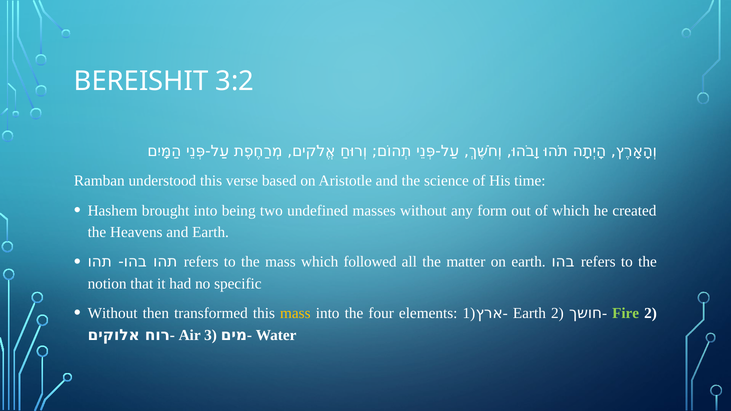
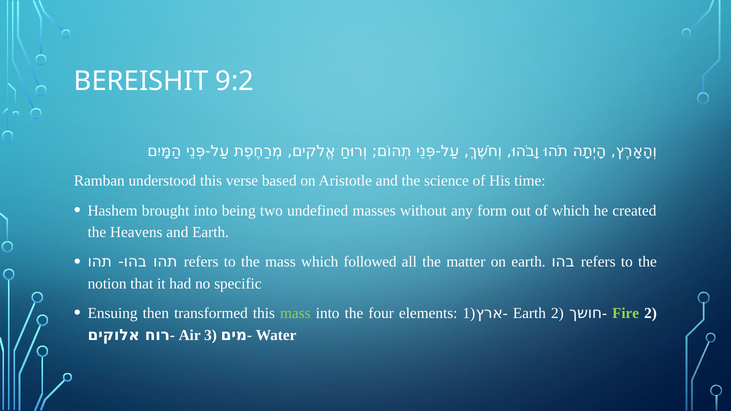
3:2: 3:2 -> 9:2
Without at (113, 314): Without -> Ensuing
mass at (295, 314) colour: yellow -> light green
